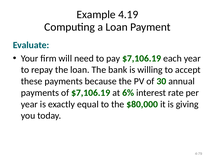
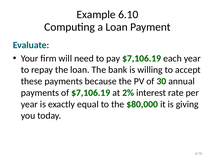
4.19: 4.19 -> 6.10
6%: 6% -> 2%
